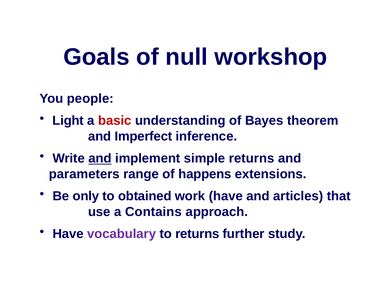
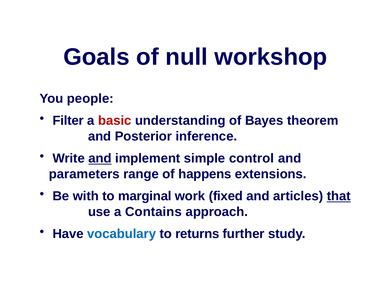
Light: Light -> Filter
Imperfect: Imperfect -> Posterior
simple returns: returns -> control
only: only -> with
obtained: obtained -> marginal
work have: have -> fixed
that underline: none -> present
vocabulary colour: purple -> blue
